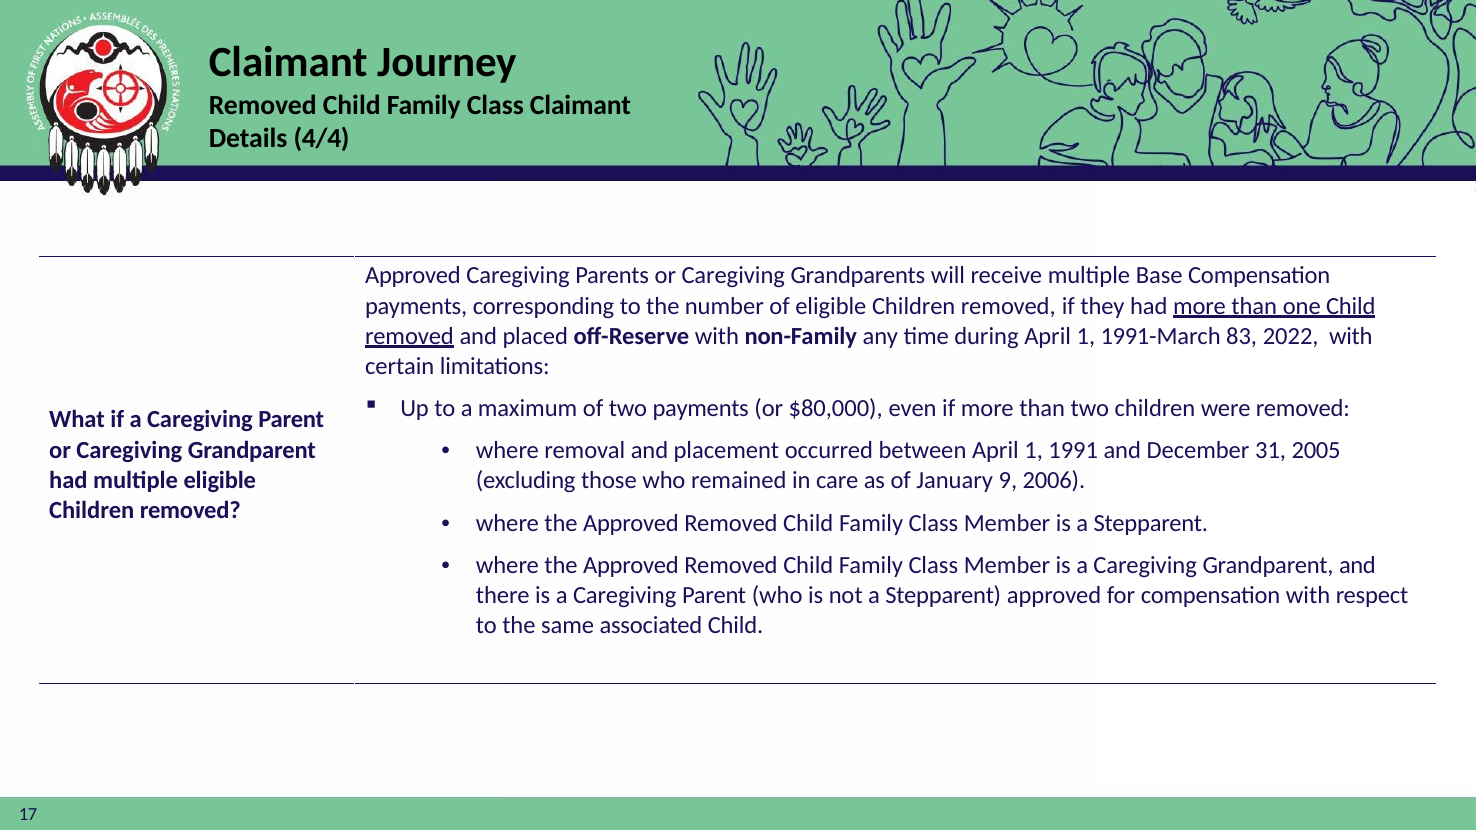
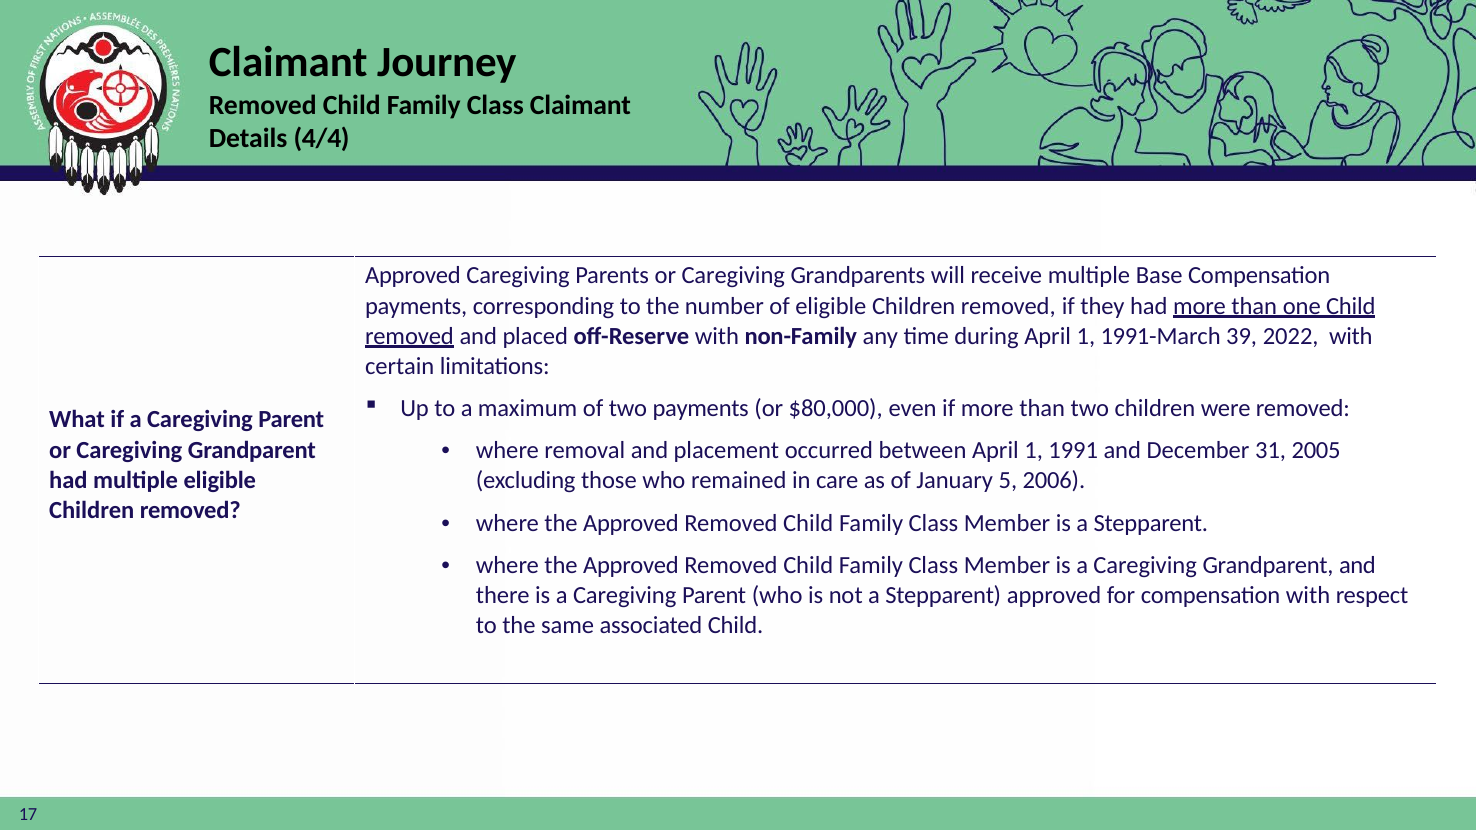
83: 83 -> 39
9: 9 -> 5
